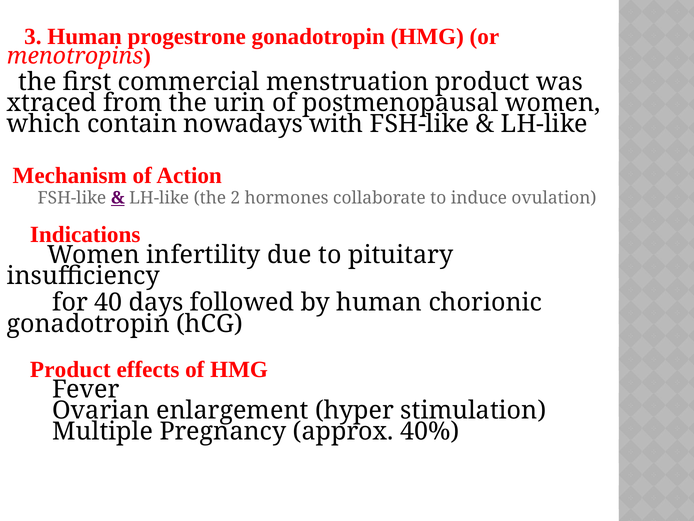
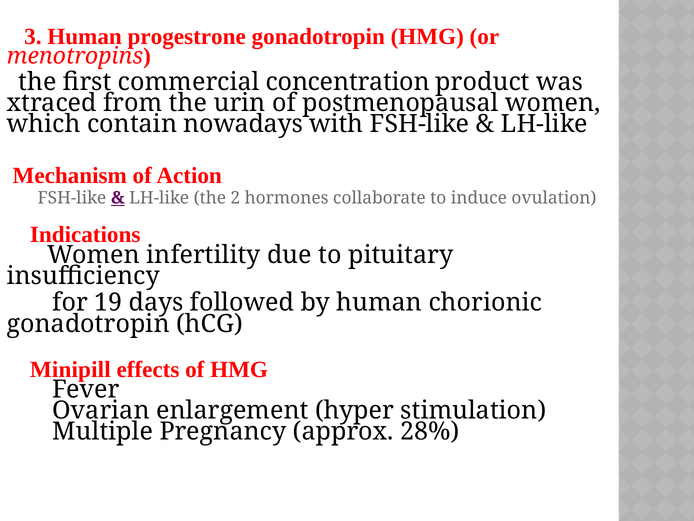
menstruation: menstruation -> concentration
40: 40 -> 19
Product at (70, 369): Product -> Minipill
40%: 40% -> 28%
